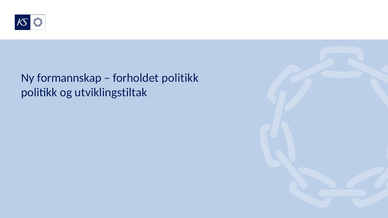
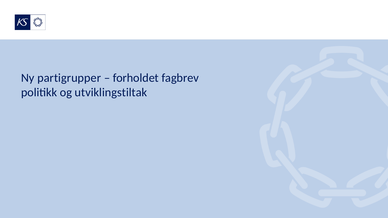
formannskap: formannskap -> partigrupper
forholdet politikk: politikk -> fagbrev
